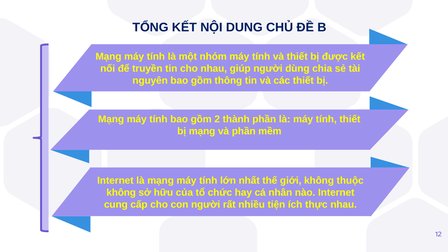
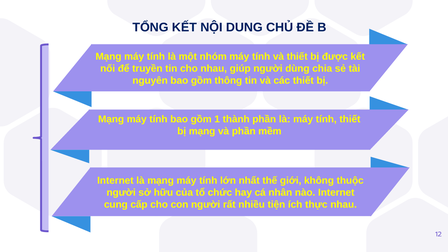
2: 2 -> 1
không at (121, 193): không -> người
